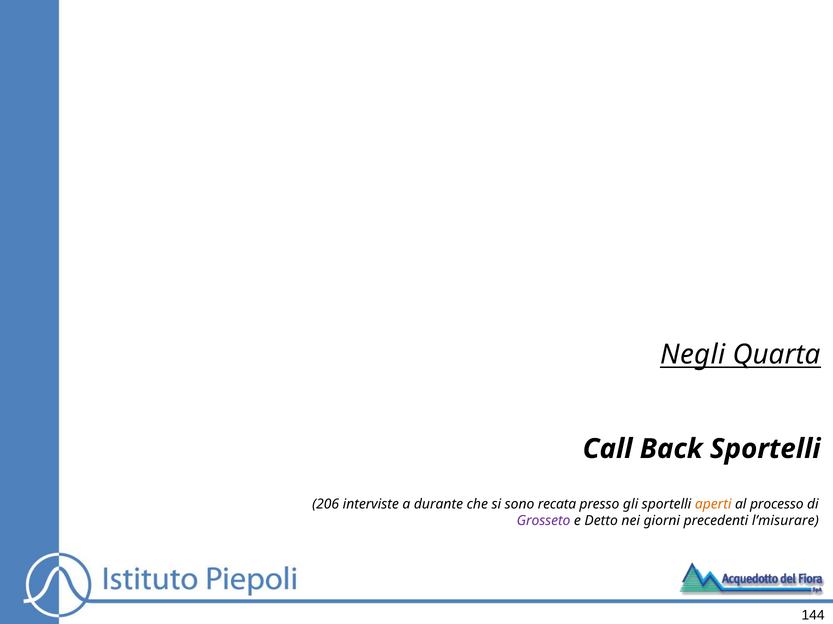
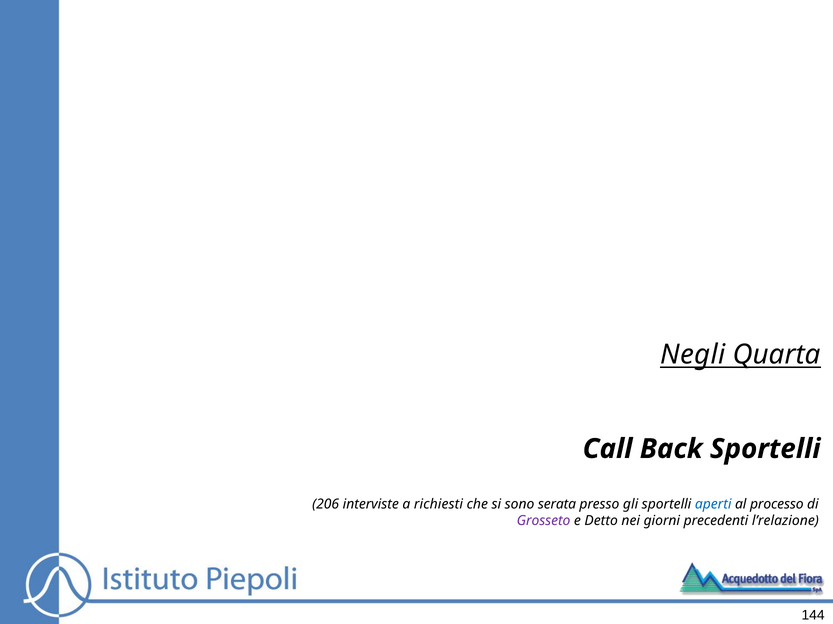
durante: durante -> richiesti
recata: recata -> serata
aperti colour: orange -> blue
l’misurare: l’misurare -> l’relazione
